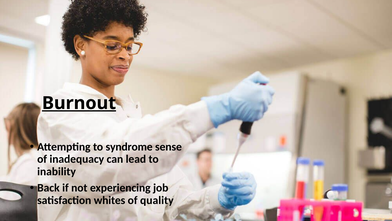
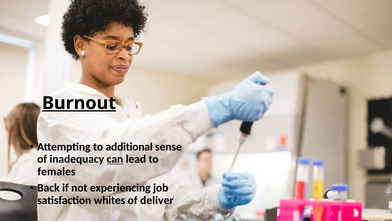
syndrome: syndrome -> additional
can underline: none -> present
inability: inability -> females
quality: quality -> deliver
